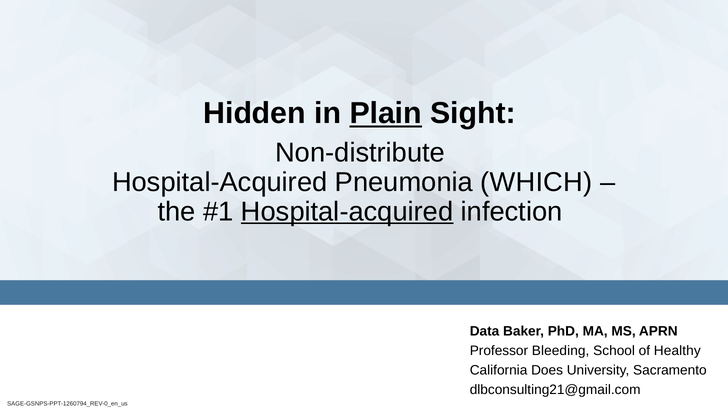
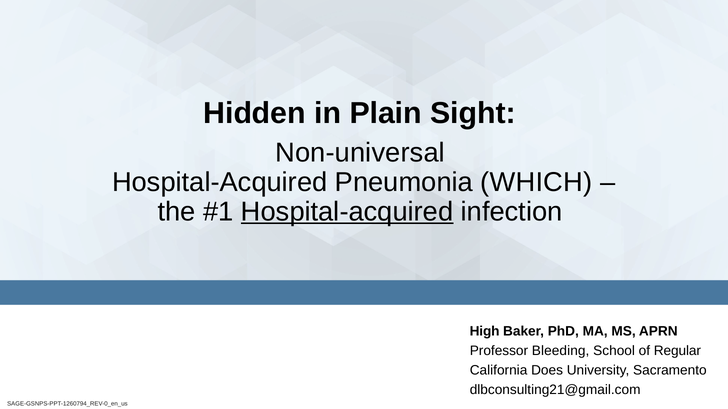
Plain underline: present -> none
Non-distribute: Non-distribute -> Non-universal
Data: Data -> High
Healthy: Healthy -> Regular
